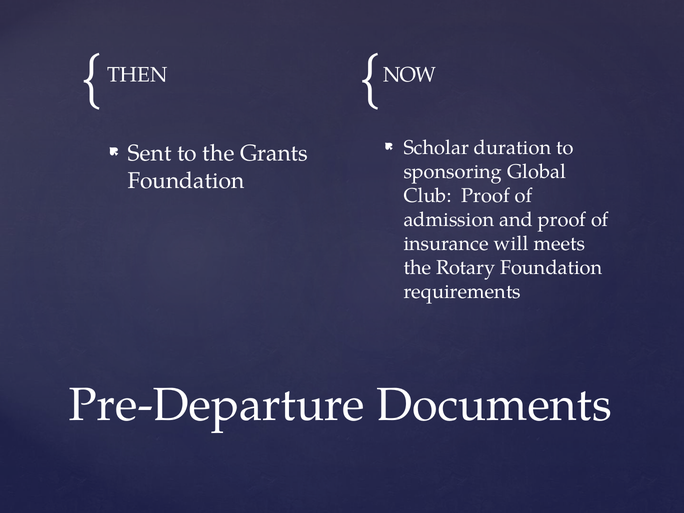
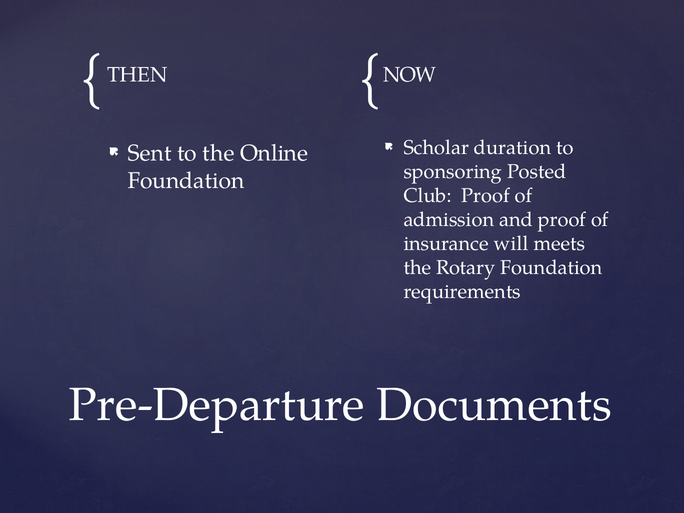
Grants: Grants -> Online
Global: Global -> Posted
